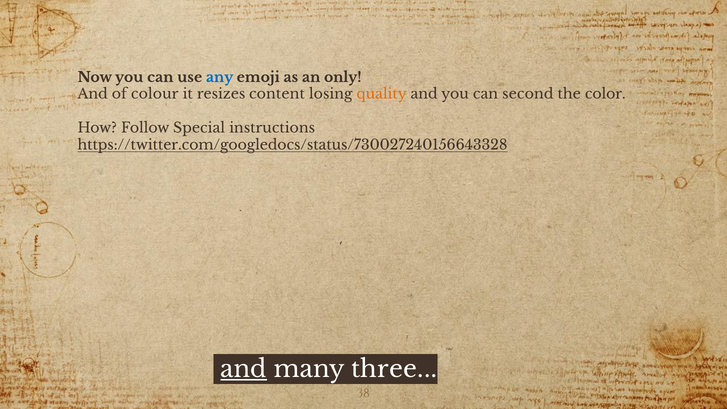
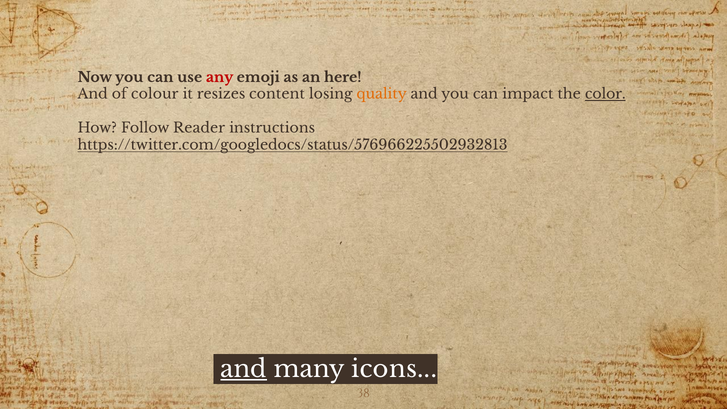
any colour: blue -> red
only: only -> here
second: second -> impact
color underline: none -> present
Special: Special -> Reader
https://twitter.com/googledocs/status/730027240156643328: https://twitter.com/googledocs/status/730027240156643328 -> https://twitter.com/googledocs/status/576966225502932813
three: three -> icons
